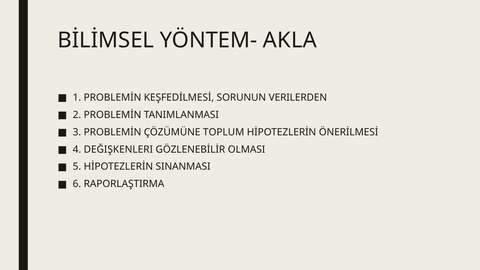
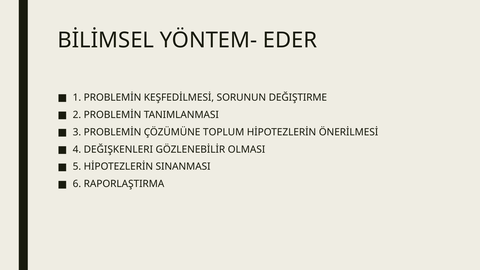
AKLA: AKLA -> EDER
VERILERDEN: VERILERDEN -> DEĞIŞTIRME
